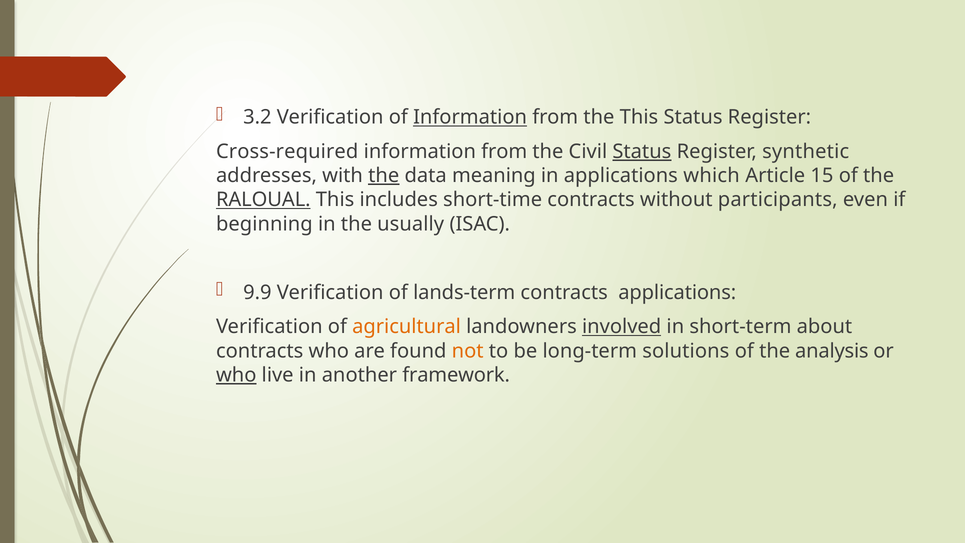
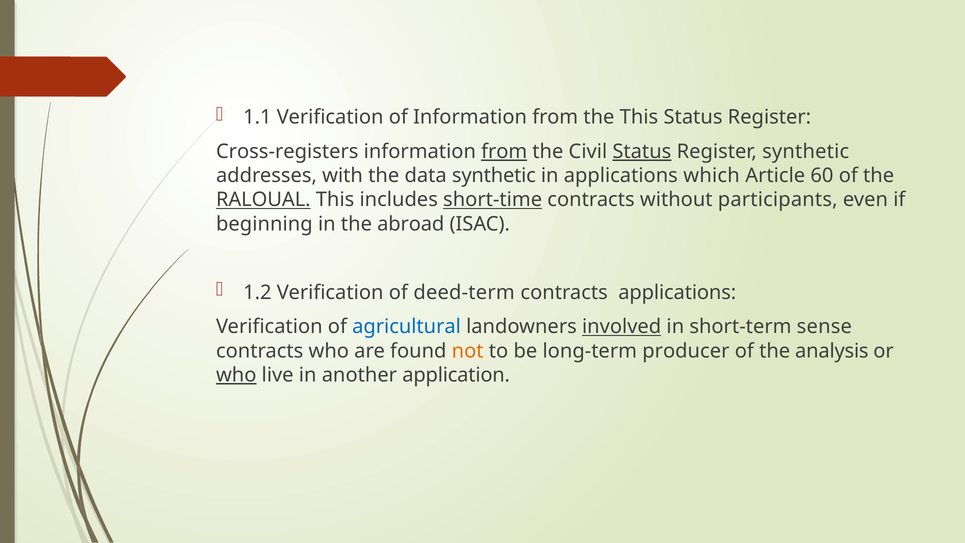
3.2: 3.2 -> 1.1
Information at (470, 117) underline: present -> none
Cross-required: Cross-required -> Cross-registers
from at (504, 151) underline: none -> present
the at (384, 176) underline: present -> none
data meaning: meaning -> synthetic
15: 15 -> 60
short-time underline: none -> present
usually: usually -> abroad
9.9: 9.9 -> 1.2
lands-term: lands-term -> deed-term
agricultural colour: orange -> blue
about: about -> sense
solutions: solutions -> producer
framework: framework -> application
